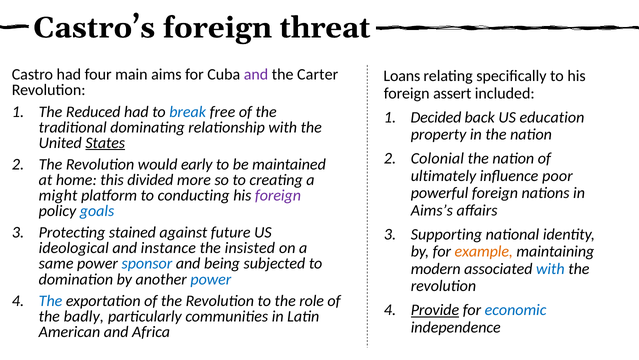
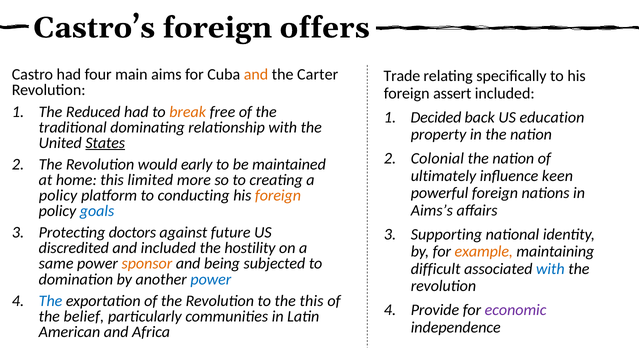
threat: threat -> offers
and at (256, 75) colour: purple -> orange
Loans: Loans -> Trade
break colour: blue -> orange
poor: poor -> keen
divided: divided -> limited
might at (58, 195): might -> policy
foreign at (278, 195) colour: purple -> orange
stained: stained -> doctors
ideological: ideological -> discredited
and instance: instance -> included
insisted: insisted -> hostility
sponsor colour: blue -> orange
modern: modern -> difficult
the role: role -> this
Provide underline: present -> none
economic colour: blue -> purple
badly: badly -> belief
